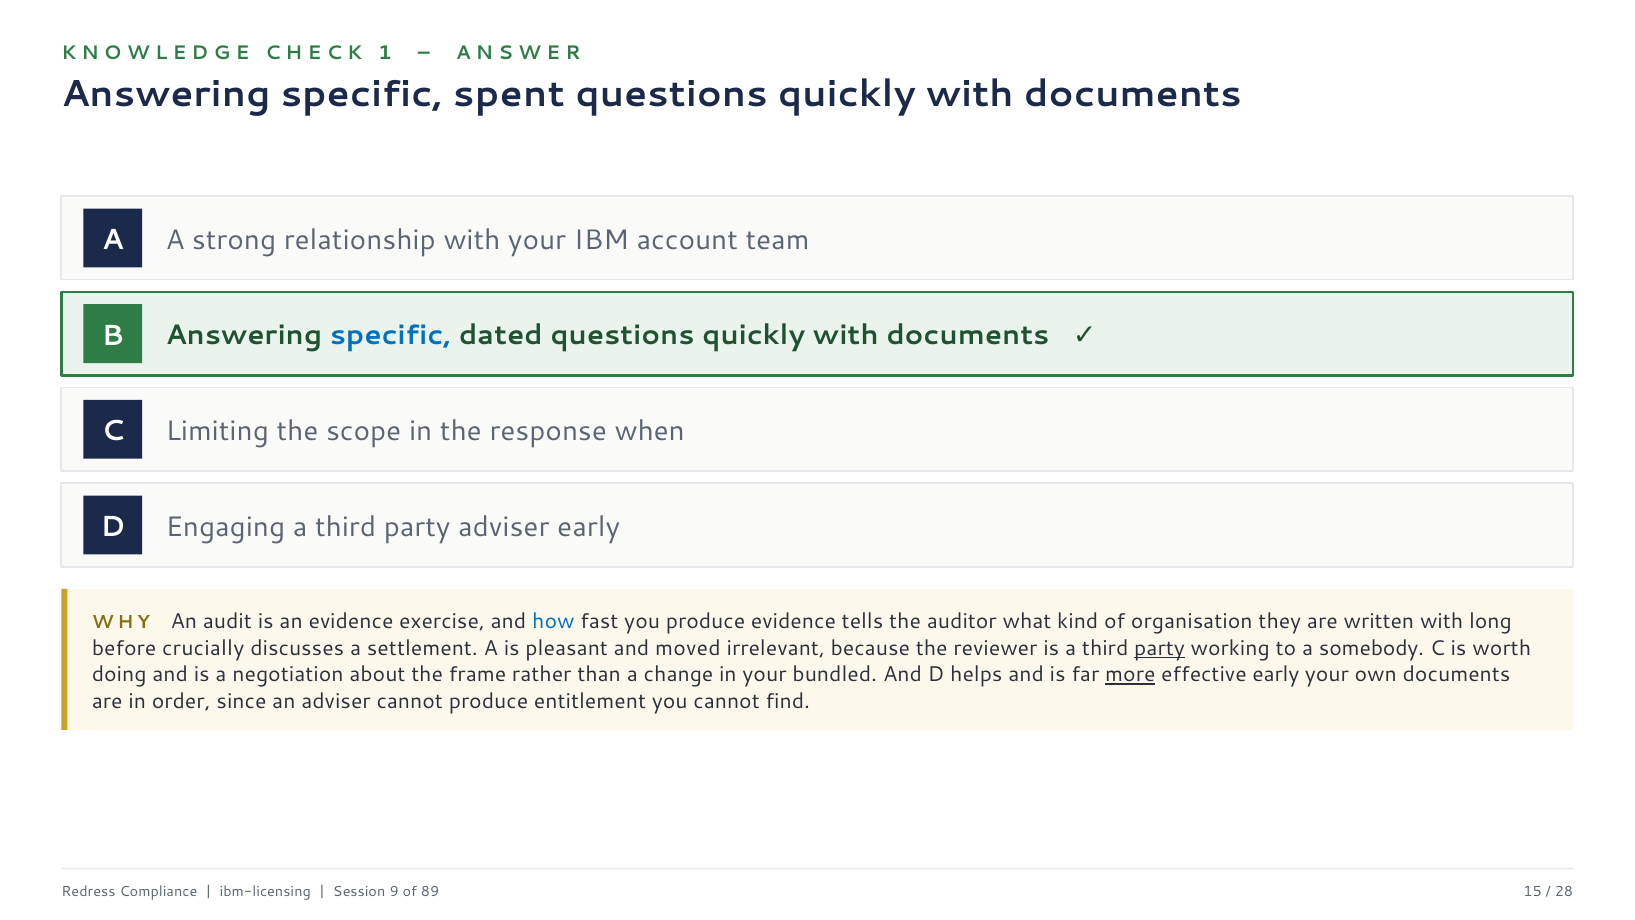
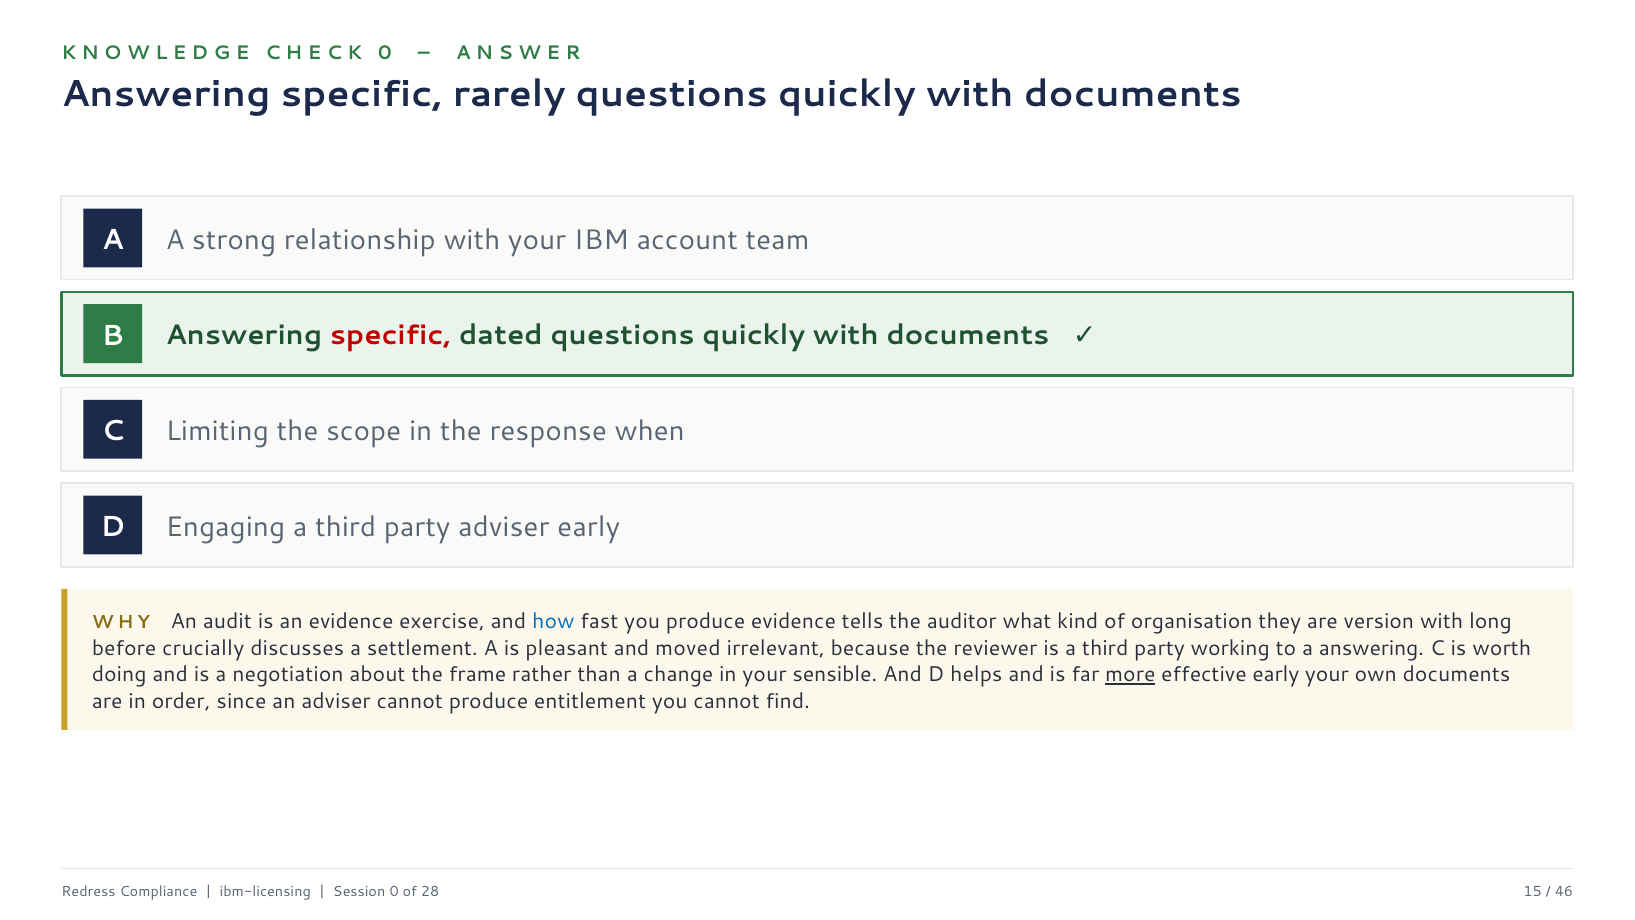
1 at (385, 53): 1 -> 0
spent: spent -> rarely
specific at (390, 335) colour: blue -> red
written: written -> version
party at (1160, 648) underline: present -> none
a somebody: somebody -> answering
bundled: bundled -> sensible
Session 9: 9 -> 0
89: 89 -> 28
28: 28 -> 46
